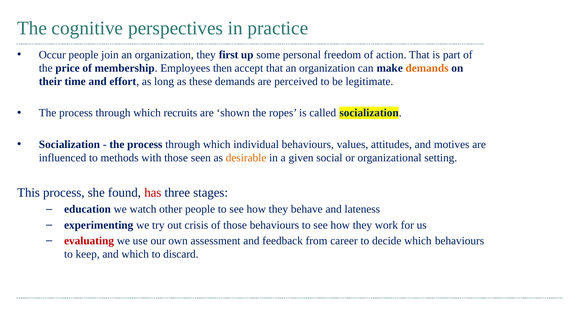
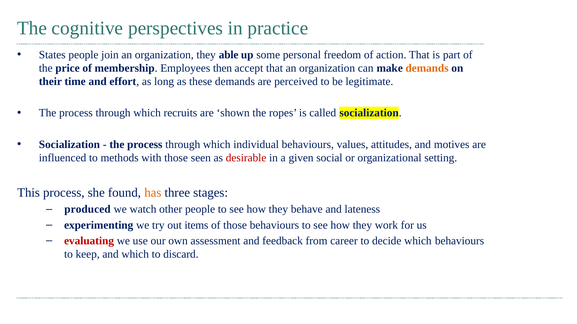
Occur: Occur -> States
first: first -> able
desirable colour: orange -> red
has colour: red -> orange
education: education -> produced
crisis: crisis -> items
